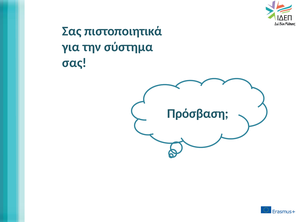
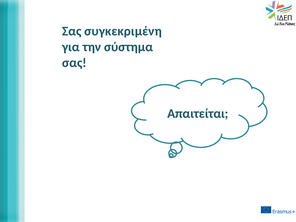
πιστοποιητικά: πιστοποιητικά -> συγκεκριμένη
Πρόσβαση: Πρόσβαση -> Απαιτείται
